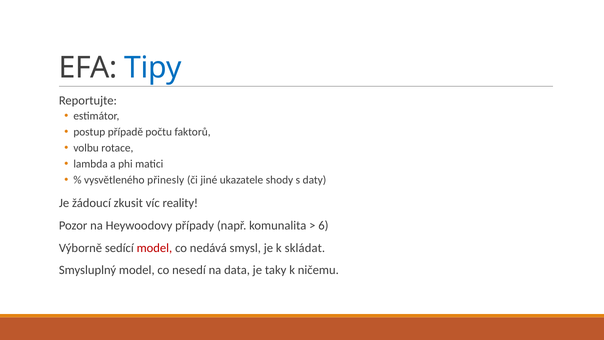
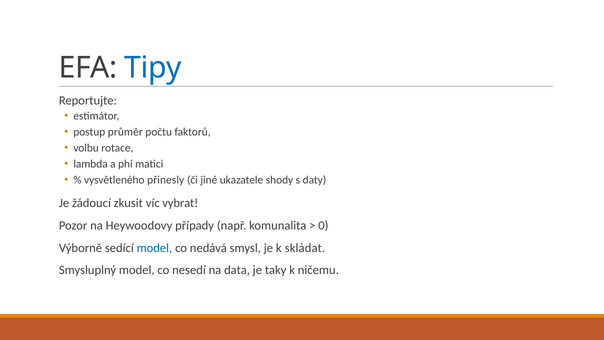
případě: případě -> průměr
reality: reality -> vybrat
6: 6 -> 0
model at (154, 248) colour: red -> blue
